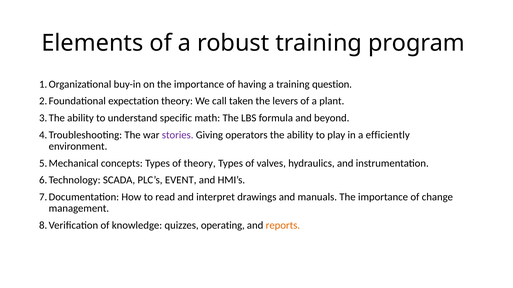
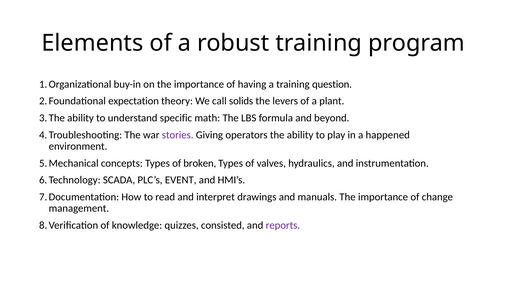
taken: taken -> solids
efficiently: efficiently -> happened
of theory: theory -> broken
operating: operating -> consisted
reports colour: orange -> purple
